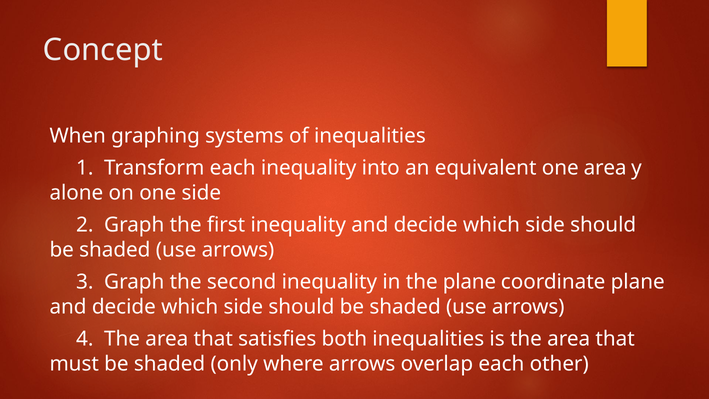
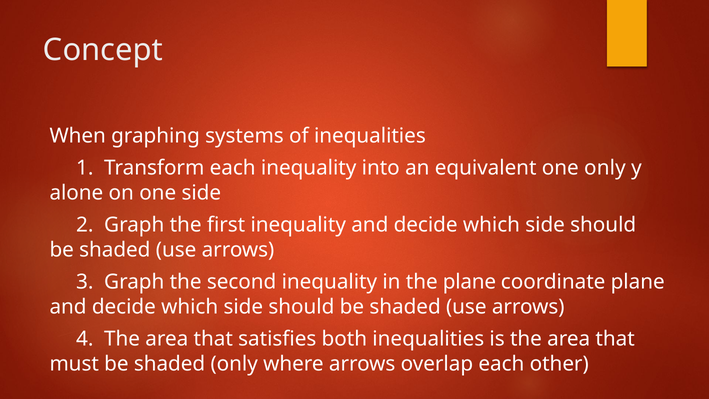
one area: area -> only
